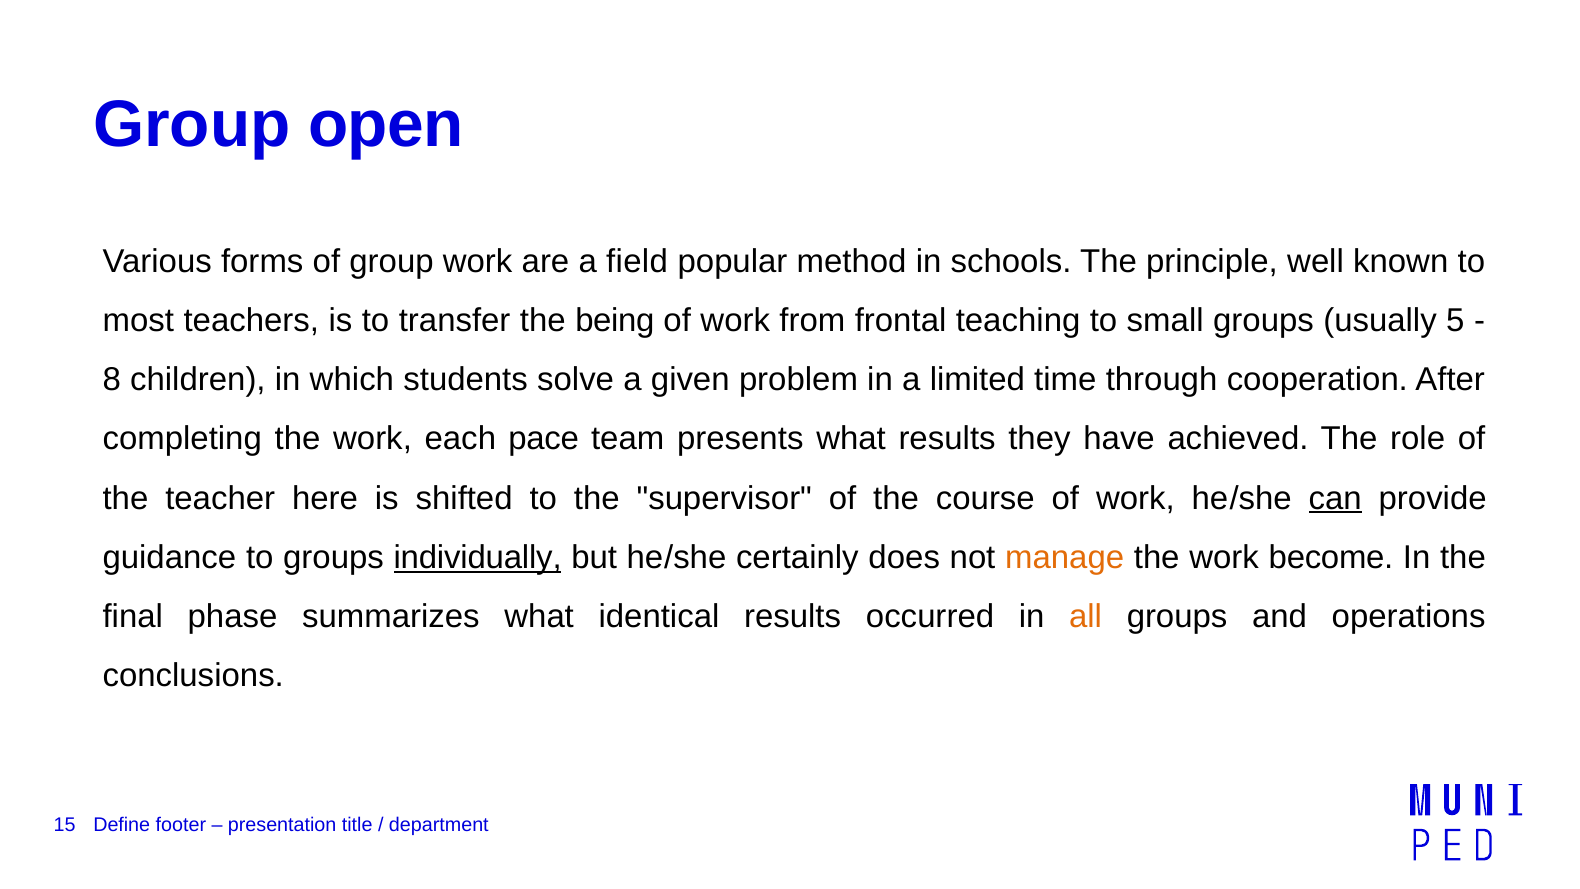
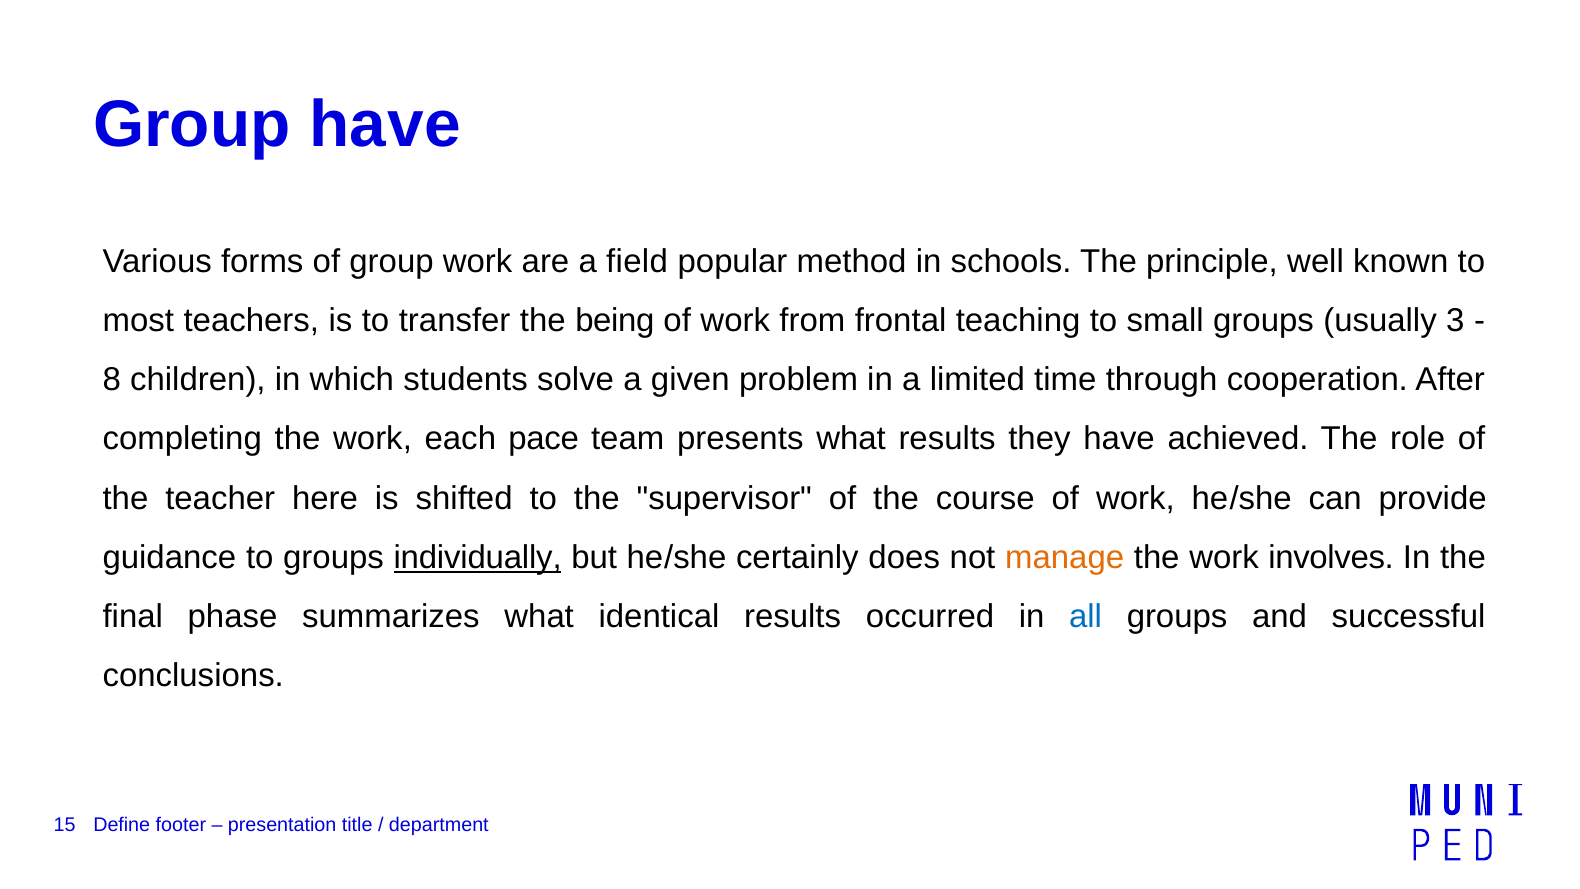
Group open: open -> have
5: 5 -> 3
can underline: present -> none
become: become -> involves
all colour: orange -> blue
operations: operations -> successful
